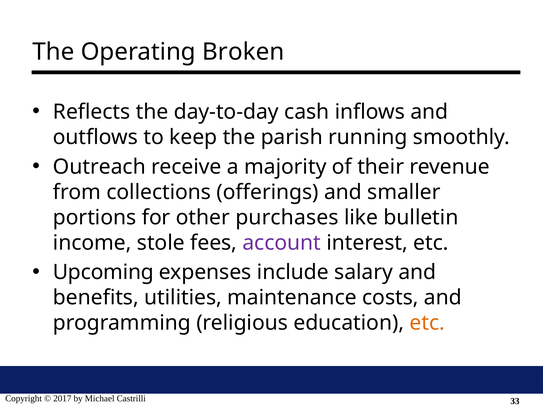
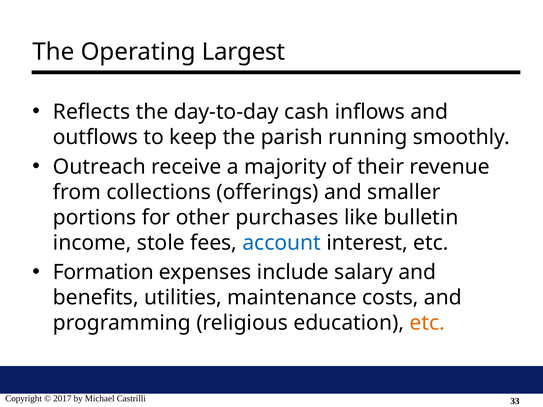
Broken: Broken -> Largest
account colour: purple -> blue
Upcoming: Upcoming -> Formation
